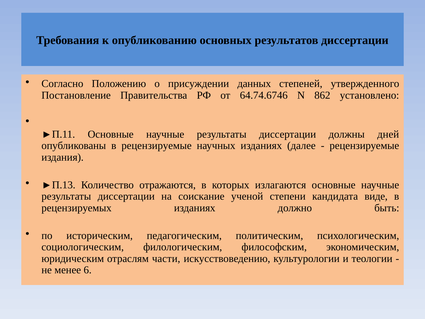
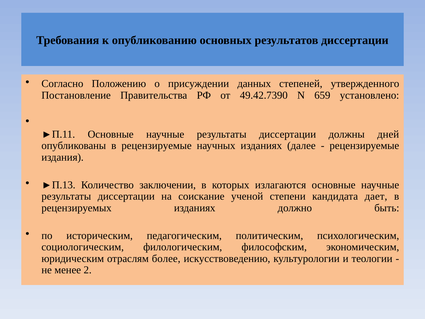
64.74.6746: 64.74.6746 -> 49.42.7390
862: 862 -> 659
отражаются: отражаются -> заключении
виде: виде -> дает
части: части -> более
6: 6 -> 2
